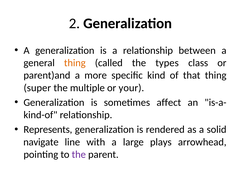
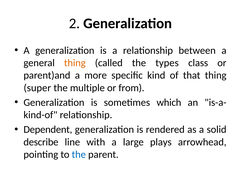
your: your -> from
affect: affect -> which
Represents: Represents -> Dependent
navigate: navigate -> describe
the at (79, 154) colour: purple -> blue
